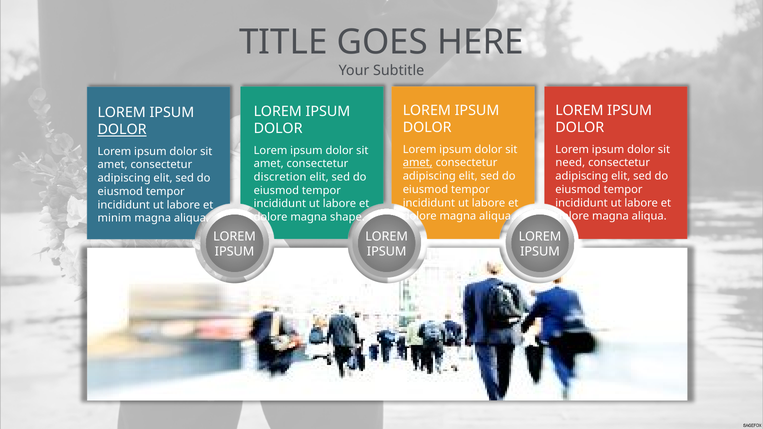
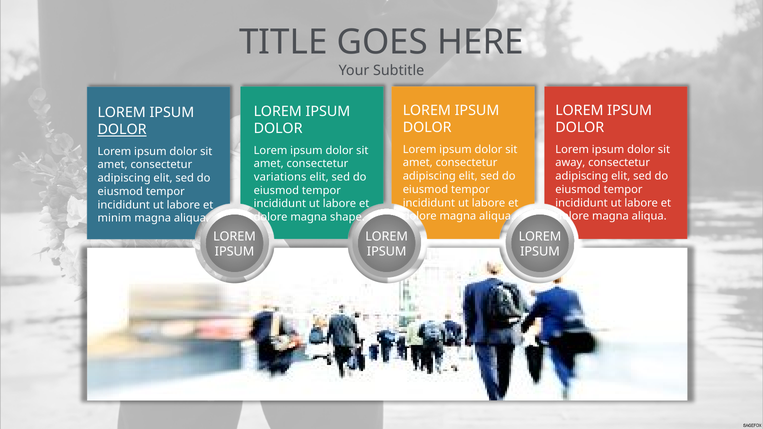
amet at (418, 163) underline: present -> none
need: need -> away
discretion: discretion -> variations
